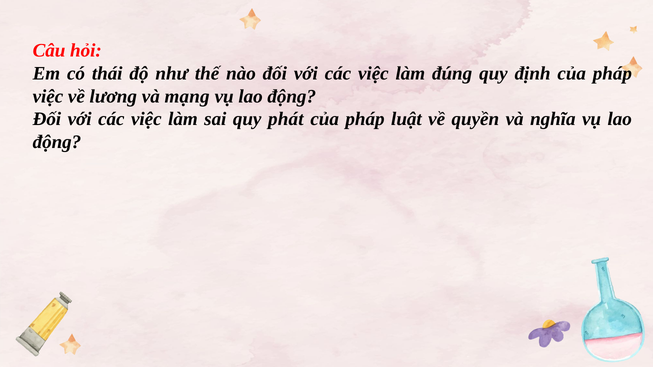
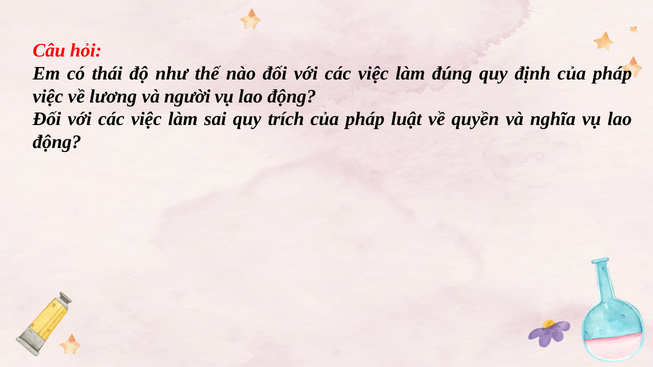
mạng: mạng -> người
phát: phát -> trích
